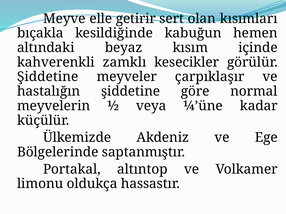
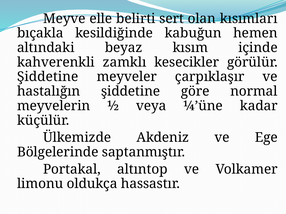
getirir: getirir -> belirti
